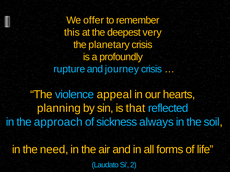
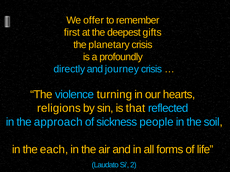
this: this -> first
very: very -> gifts
rupture: rupture -> directly
appeal: appeal -> turning
planning: planning -> religions
always: always -> people
need: need -> each
